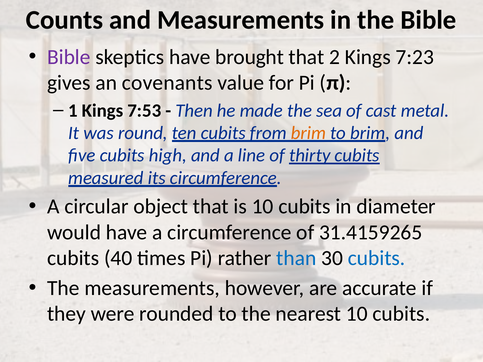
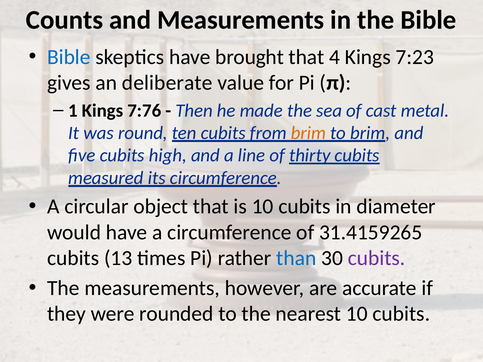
Bible at (69, 57) colour: purple -> blue
2: 2 -> 4
covenants: covenants -> deliberate
7:53: 7:53 -> 7:76
40: 40 -> 13
cubits at (377, 258) colour: blue -> purple
